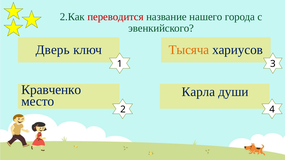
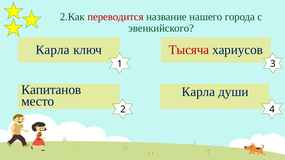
Дверь at (53, 50): Дверь -> Карла
Тысяча colour: orange -> red
Кравченко: Кравченко -> Капитанов
